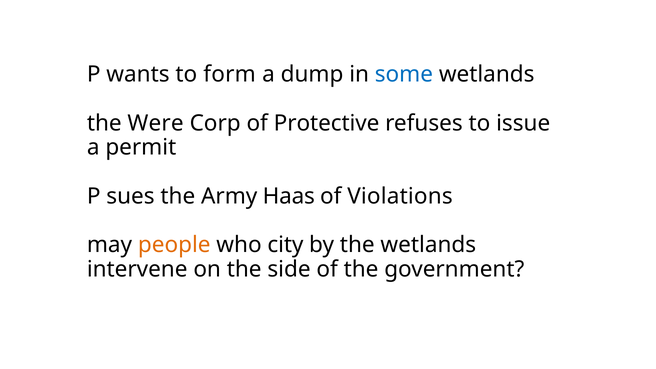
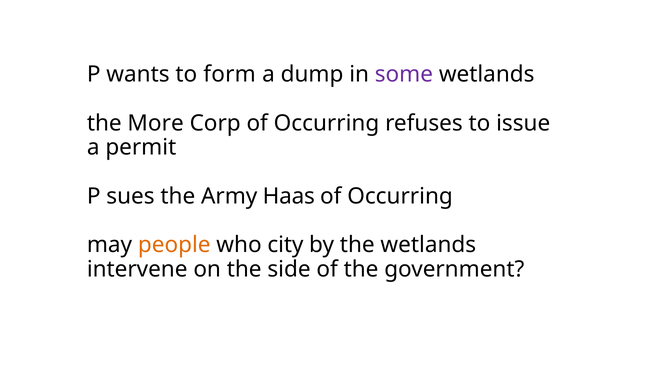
some colour: blue -> purple
Were: Were -> More
Corp of Protective: Protective -> Occurring
Violations at (400, 196): Violations -> Occurring
